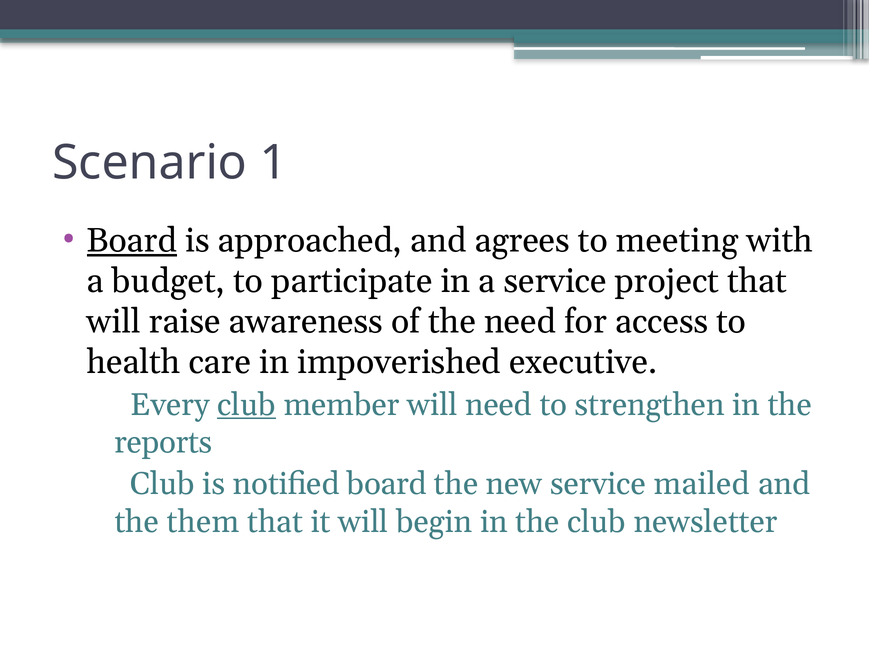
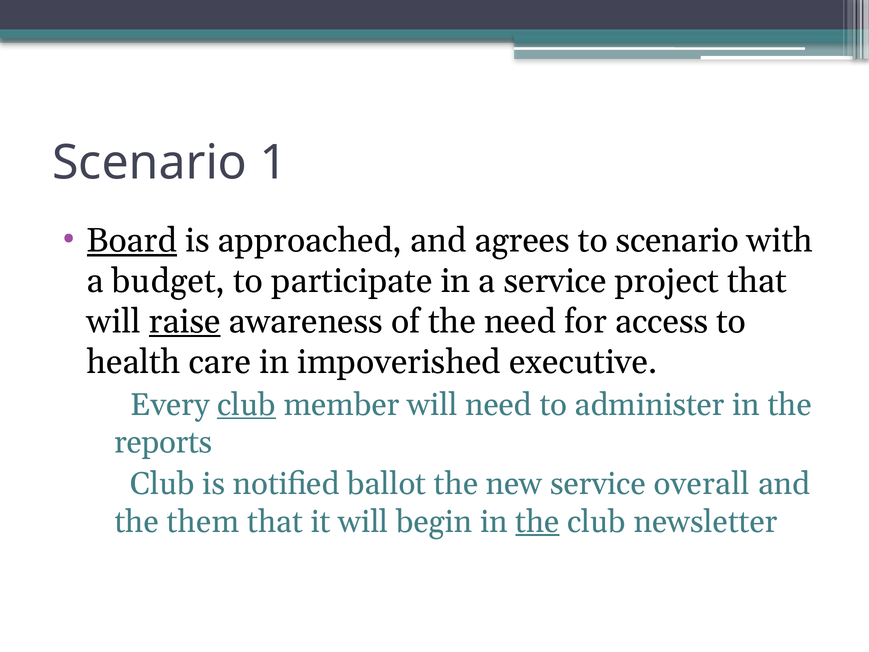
to meeting: meeting -> scenario
raise underline: none -> present
strengthen: strengthen -> administer
notified board: board -> ballot
mailed: mailed -> overall
the at (537, 521) underline: none -> present
